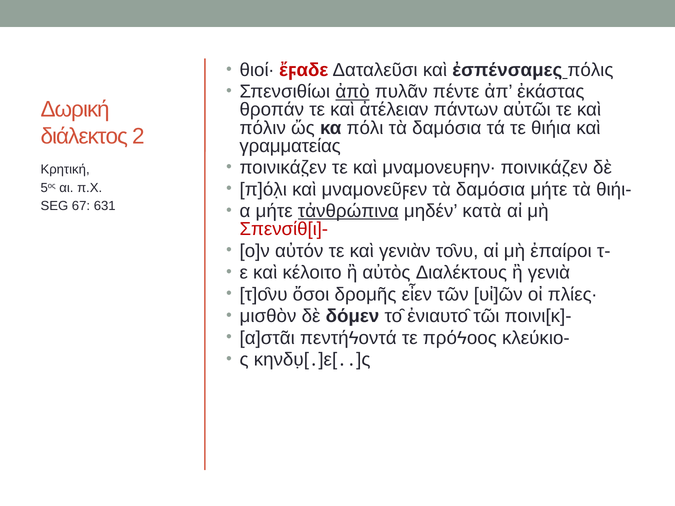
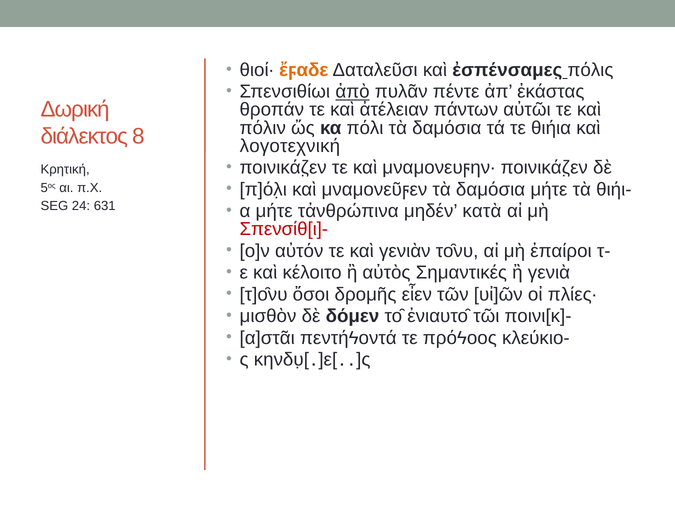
ἔϝαδε colour: red -> orange
2: 2 -> 8
γραμματείας: γραμματείας -> λογοτεχνική
67: 67 -> 24
τἀνθρώπινα underline: present -> none
Διαλέκτους: Διαλέκτους -> Σημαντικές
